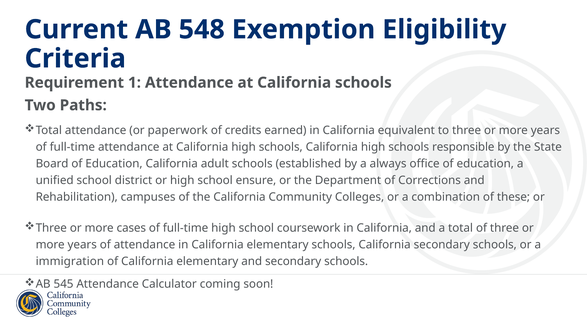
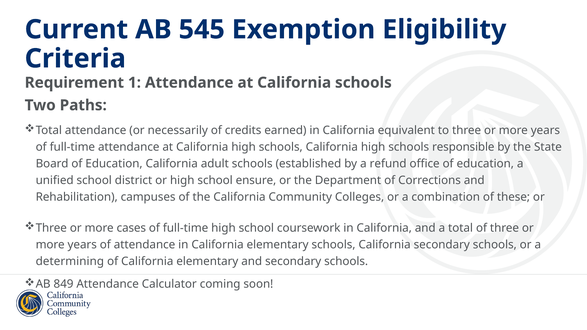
548: 548 -> 545
paperwork: paperwork -> necessarily
always: always -> refund
immigration: immigration -> determining
545: 545 -> 849
